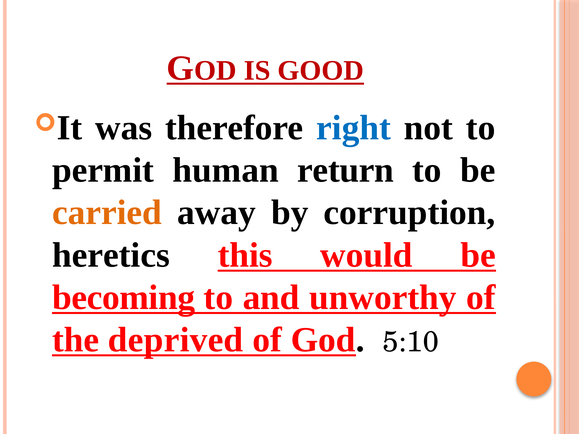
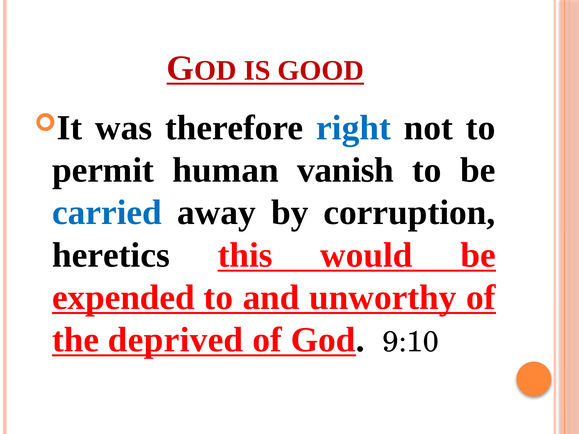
return: return -> vanish
carried colour: orange -> blue
becoming: becoming -> expended
5:10: 5:10 -> 9:10
